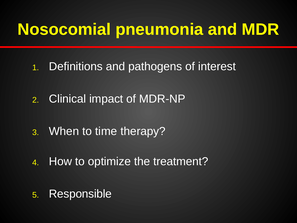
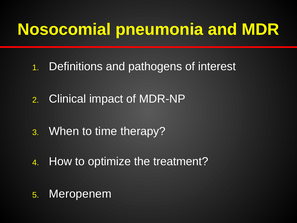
Responsible: Responsible -> Meropenem
